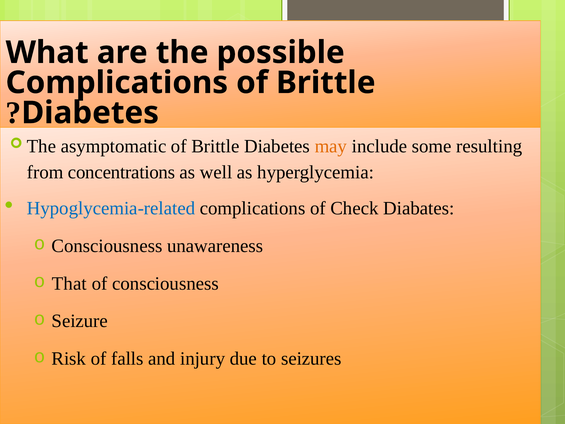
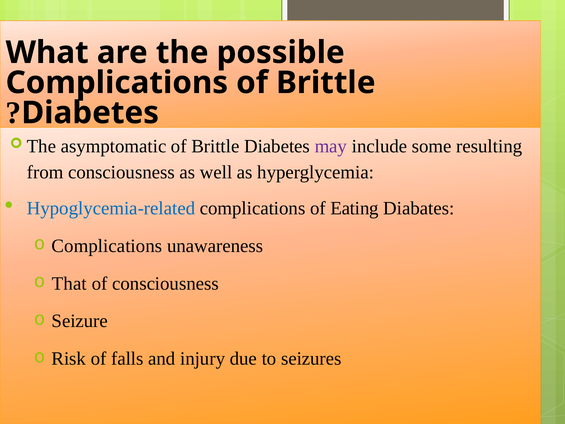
may colour: orange -> purple
from concentrations: concentrations -> consciousness
Check: Check -> Eating
Consciousness at (107, 246): Consciousness -> Complications
